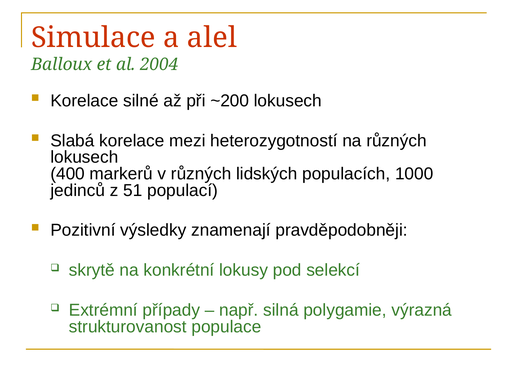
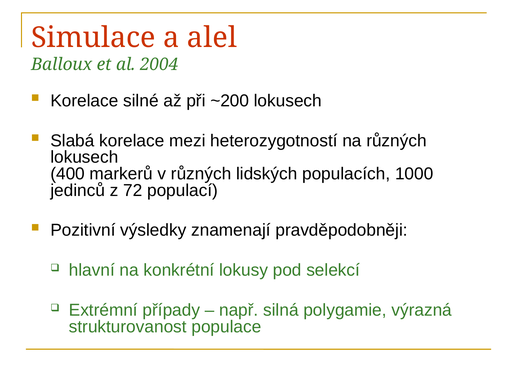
51: 51 -> 72
skrytě: skrytě -> hlavní
